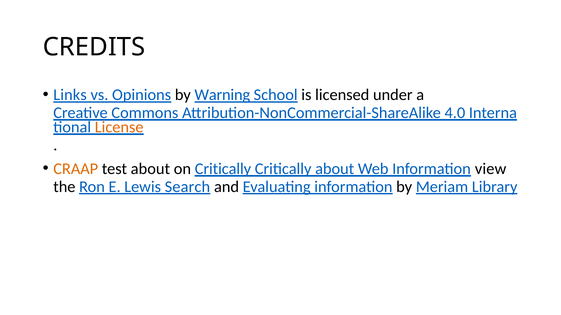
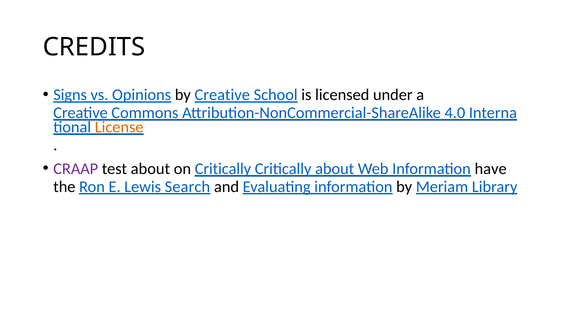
Links: Links -> Signs
by Warning: Warning -> Creative
CRAAP colour: orange -> purple
view: view -> have
